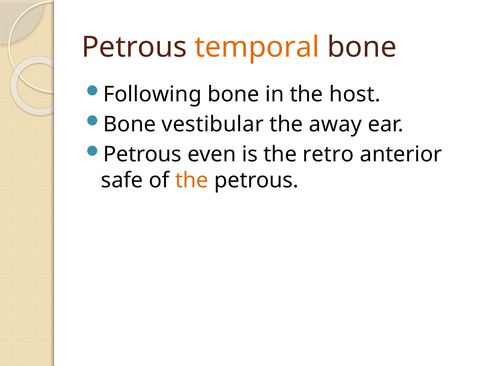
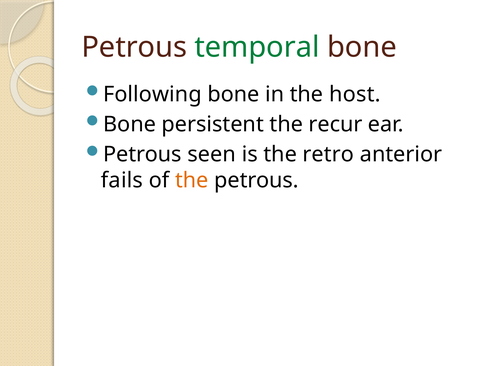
temporal colour: orange -> green
vestibular: vestibular -> persistent
away: away -> recur
even: even -> seen
safe: safe -> fails
